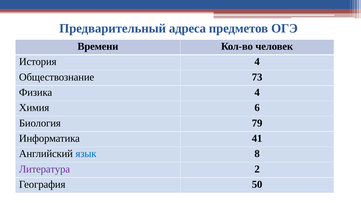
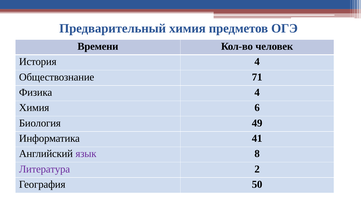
Предварительный адреса: адреса -> химия
73: 73 -> 71
79: 79 -> 49
язык colour: blue -> purple
